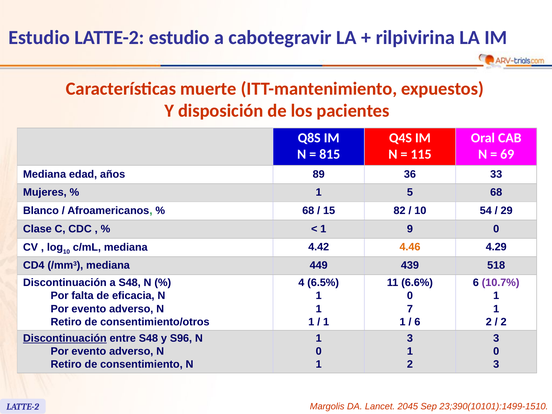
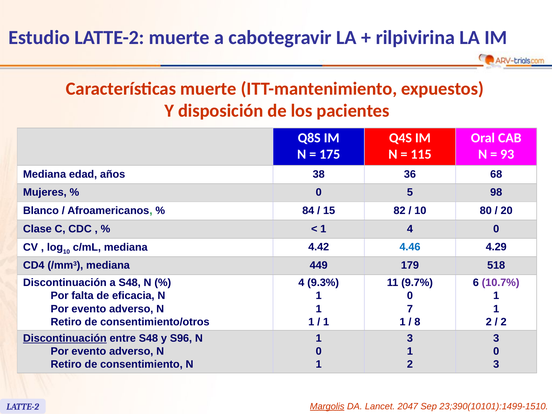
LATTE-2 estudio: estudio -> muerte
815: 815 -> 175
69: 69 -> 93
89: 89 -> 38
33: 33 -> 68
1 at (319, 192): 1 -> 0
5 68: 68 -> 98
68 at (308, 211): 68 -> 84
54: 54 -> 80
29: 29 -> 20
1 9: 9 -> 4
4.46 colour: orange -> blue
439: 439 -> 179
6.5%: 6.5% -> 9.3%
6.6%: 6.6% -> 9.7%
6 at (417, 322): 6 -> 8
Margolis underline: none -> present
2045: 2045 -> 2047
